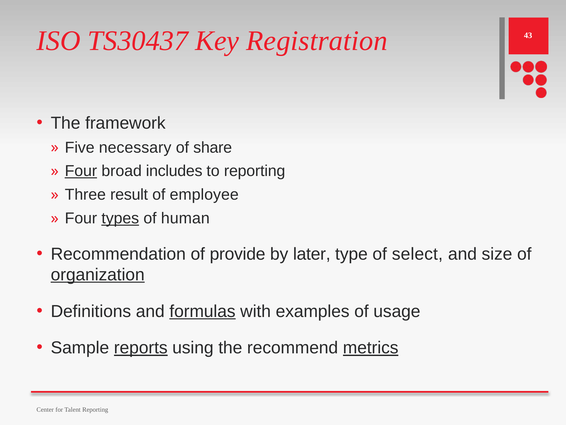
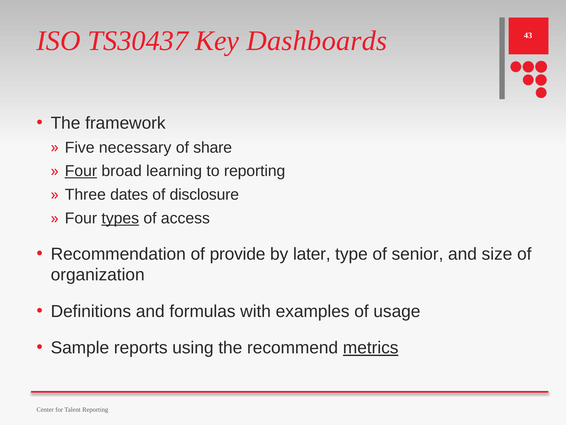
Registration: Registration -> Dashboards
includes: includes -> learning
result: result -> dates
employee: employee -> disclosure
human: human -> access
select: select -> senior
organization underline: present -> none
formulas underline: present -> none
reports underline: present -> none
